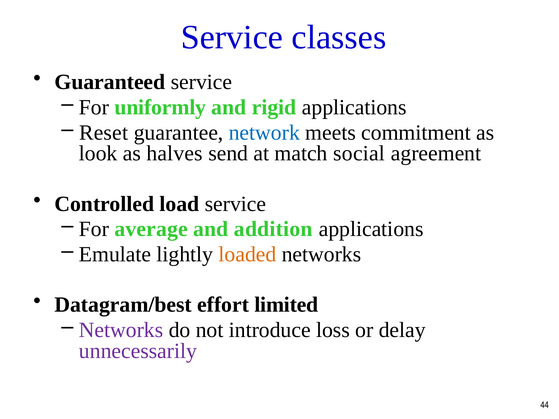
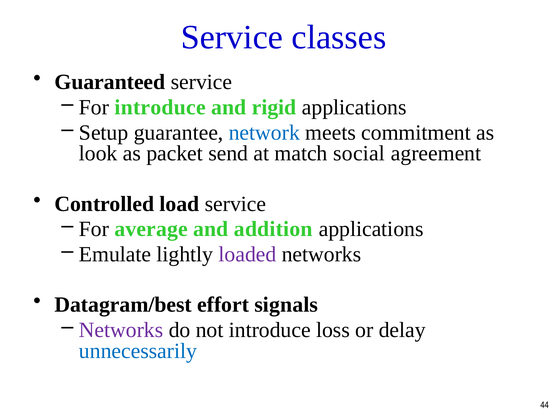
For uniformly: uniformly -> introduce
Reset: Reset -> Setup
halves: halves -> packet
loaded colour: orange -> purple
limited: limited -> signals
unnecessarily colour: purple -> blue
